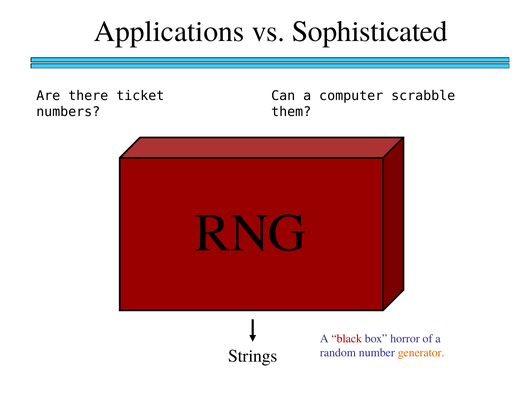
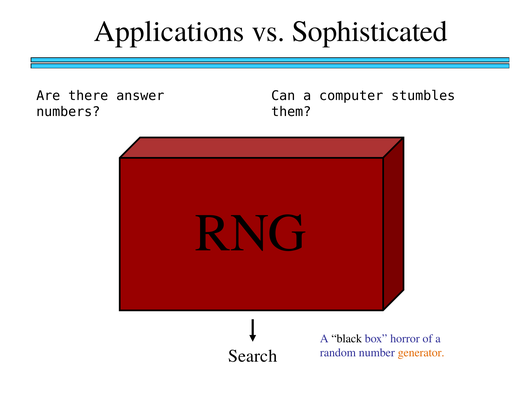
ticket: ticket -> answer
scrabble: scrabble -> stumbles
black colour: red -> black
Strings: Strings -> Search
